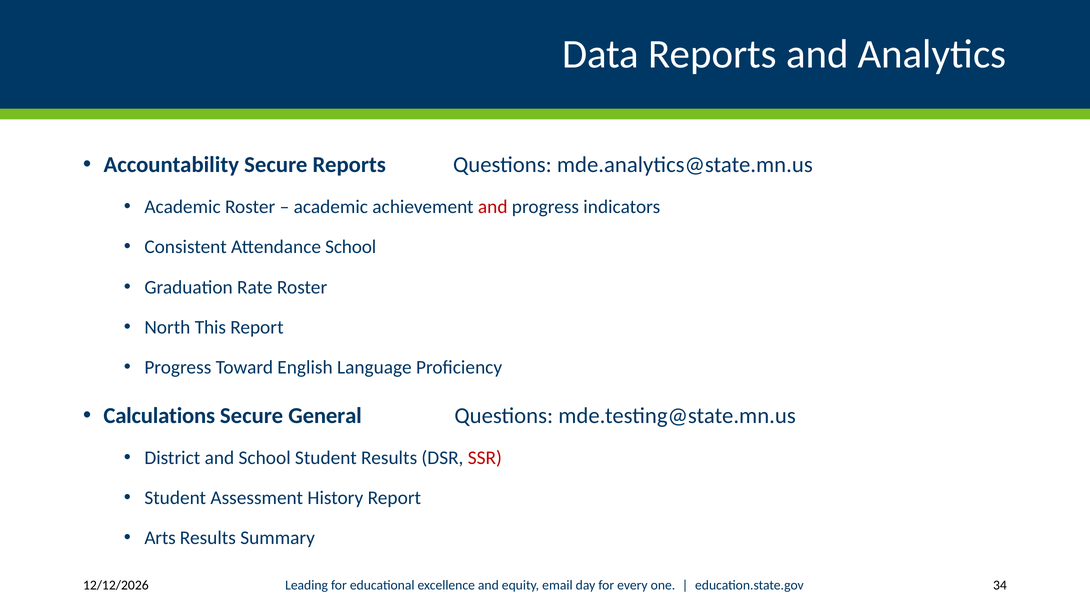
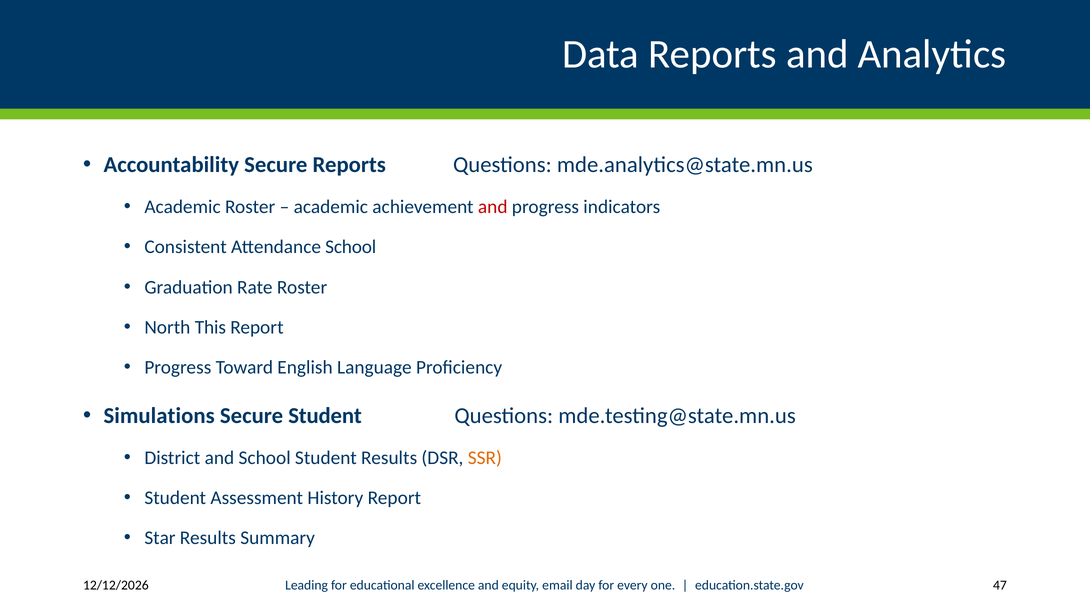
Calculations: Calculations -> Simulations
Secure General: General -> Student
SSR colour: red -> orange
Arts: Arts -> Star
34: 34 -> 47
